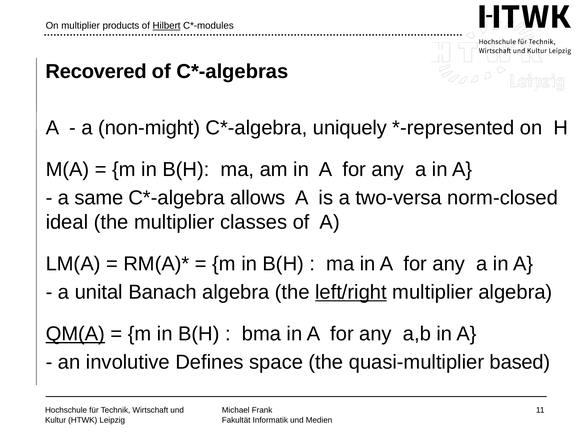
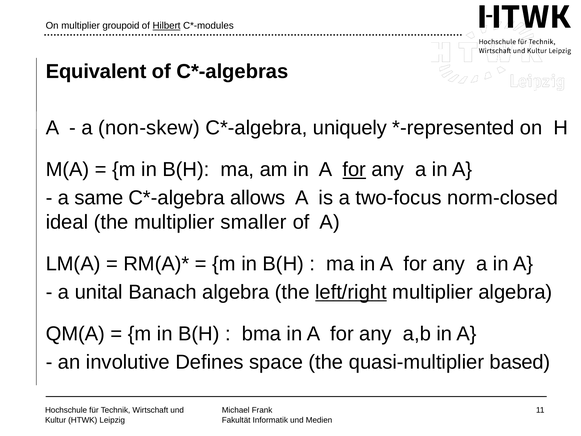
products: products -> groupoid
Recovered: Recovered -> Equivalent
non-might: non-might -> non-skew
for at (354, 170) underline: none -> present
two-versa: two-versa -> two-focus
classes: classes -> smaller
QM(A underline: present -> none
